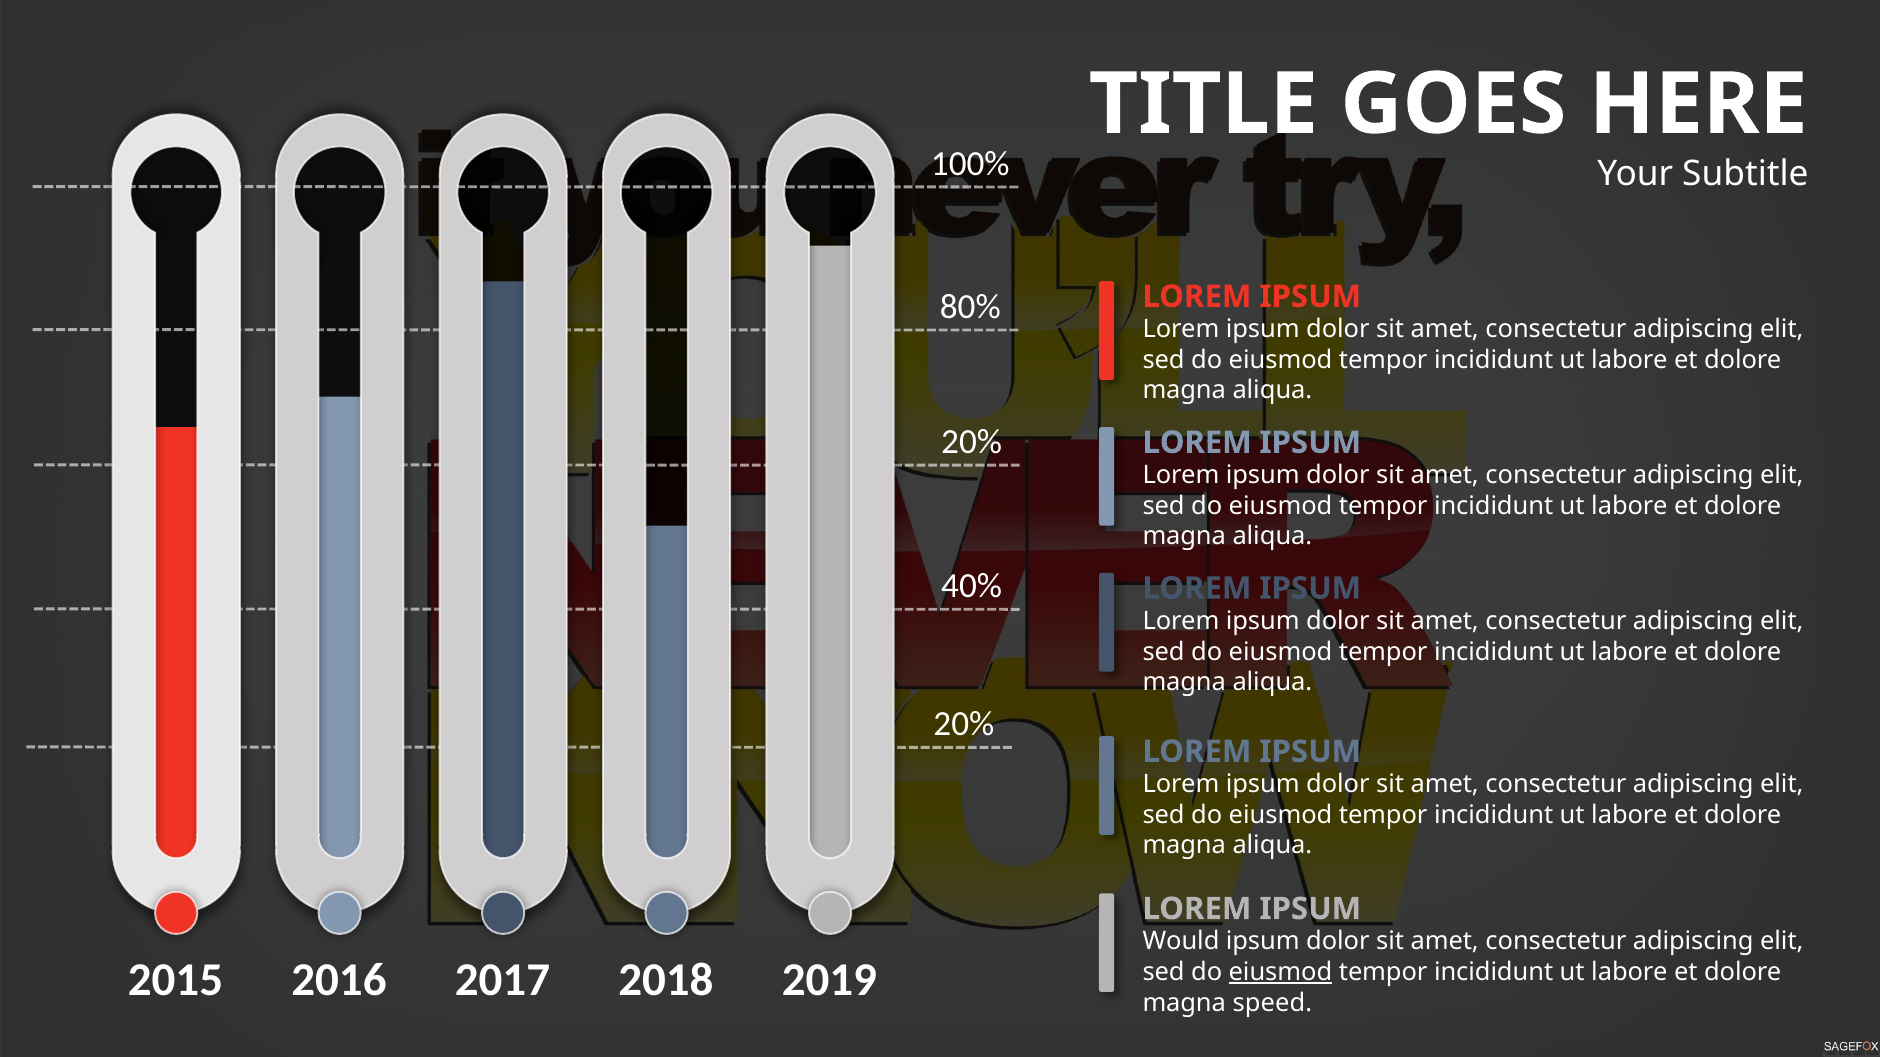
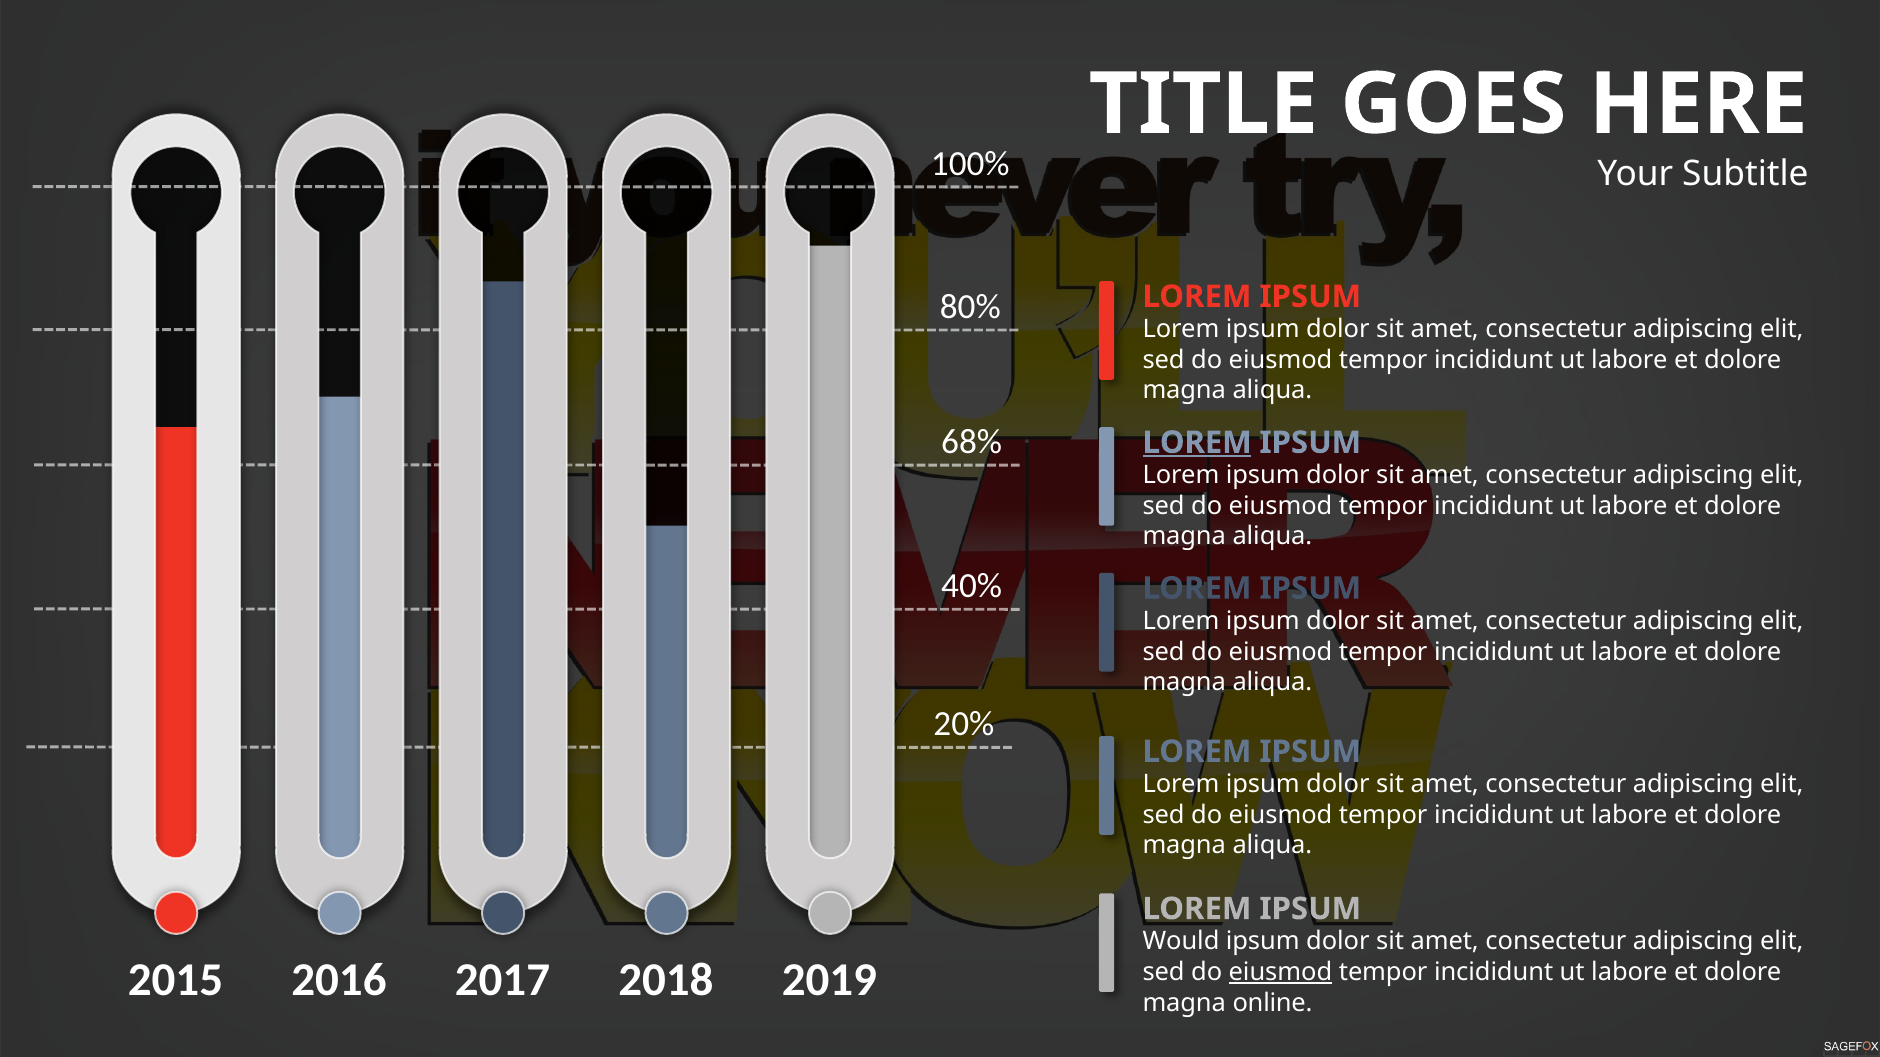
20% at (972, 442): 20% -> 68%
LOREM at (1197, 443) underline: none -> present
speed: speed -> online
